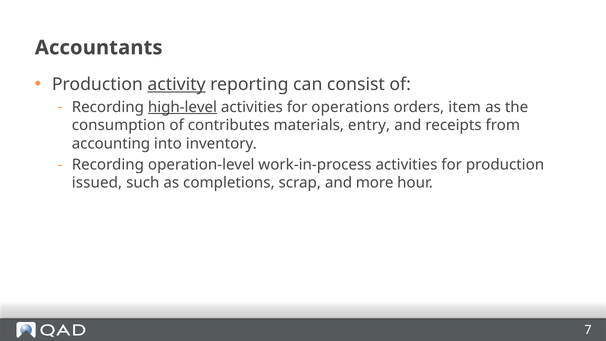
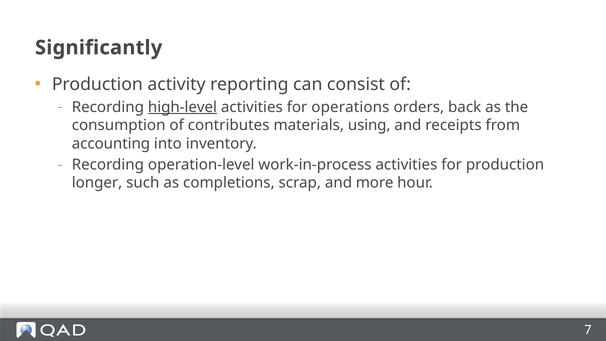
Accountants: Accountants -> Significantly
activity underline: present -> none
item: item -> back
entry: entry -> using
issued: issued -> longer
